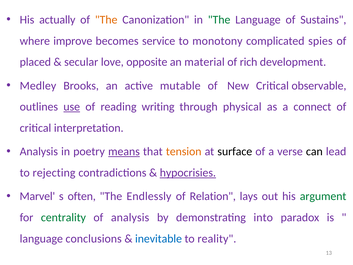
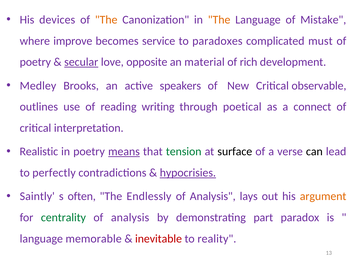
actually: actually -> devices
The at (219, 20) colour: green -> orange
Sustains: Sustains -> Mistake
monotony: monotony -> paradoxes
spies: spies -> must
placed at (35, 62): placed -> poetry
secular underline: none -> present
mutable: mutable -> speakers
use underline: present -> none
physical: physical -> poetical
Analysis at (39, 151): Analysis -> Realistic
tension colour: orange -> green
rejecting: rejecting -> perfectly
Marvel: Marvel -> Saintly
Relation at (213, 196): Relation -> Analysis
argument colour: green -> orange
into: into -> part
conclusions: conclusions -> memorable
inevitable colour: blue -> red
